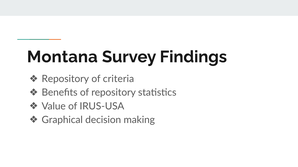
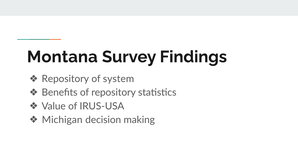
criteria: criteria -> system
Graphical: Graphical -> Michigan
